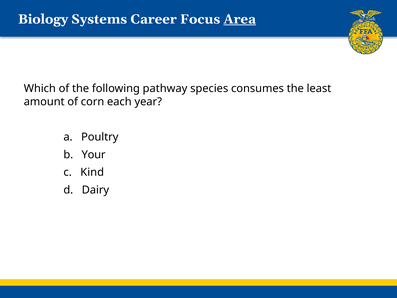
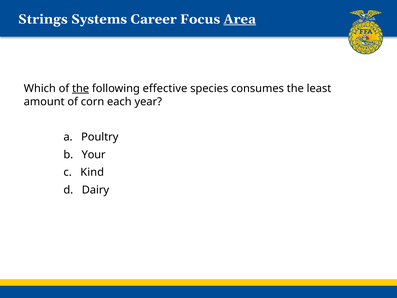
Biology: Biology -> Strings
the at (81, 88) underline: none -> present
pathway: pathway -> effective
